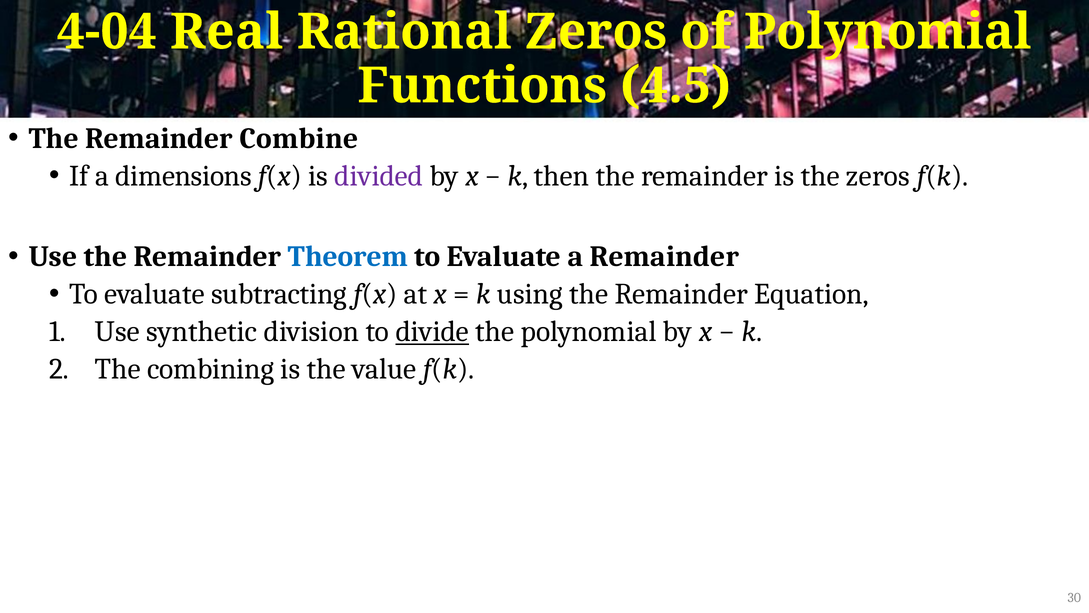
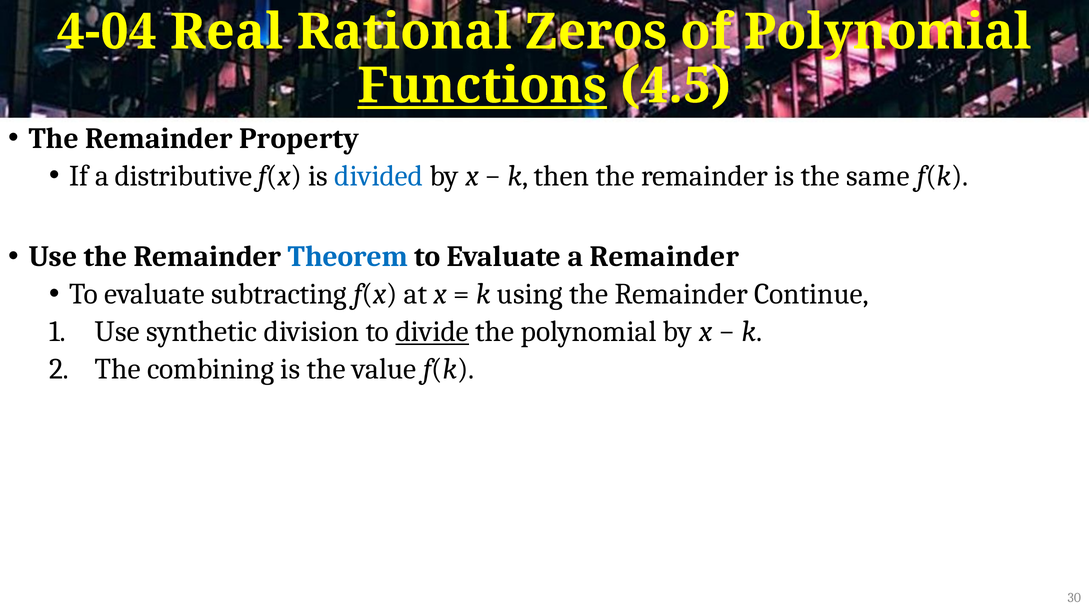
Functions underline: none -> present
Combine: Combine -> Property
dimensions: dimensions -> distributive
divided colour: purple -> blue
the zeros: zeros -> same
Equation: Equation -> Continue
